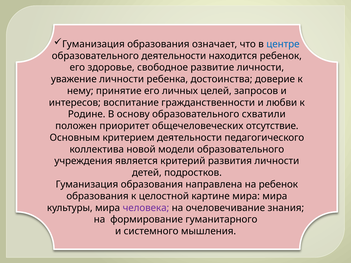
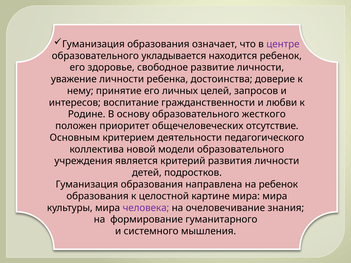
центре colour: blue -> purple
образовательного деятельности: деятельности -> укладывается
схватили: схватили -> жесткого
